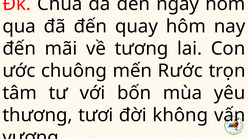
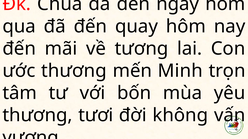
ước chuông: chuông -> thương
Rước: Rước -> Minh
